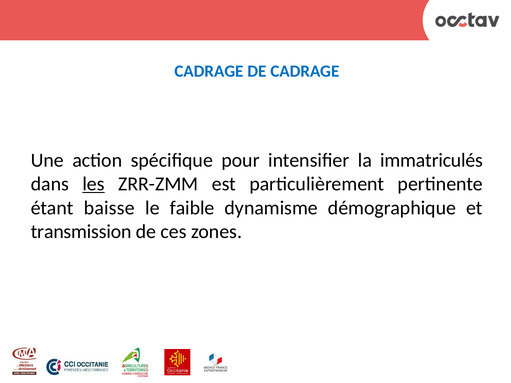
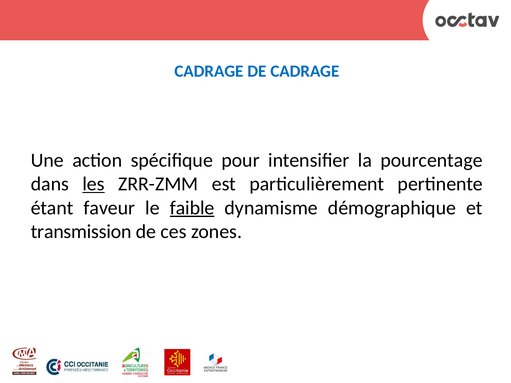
immatriculés: immatriculés -> pourcentage
baisse: baisse -> faveur
faible underline: none -> present
